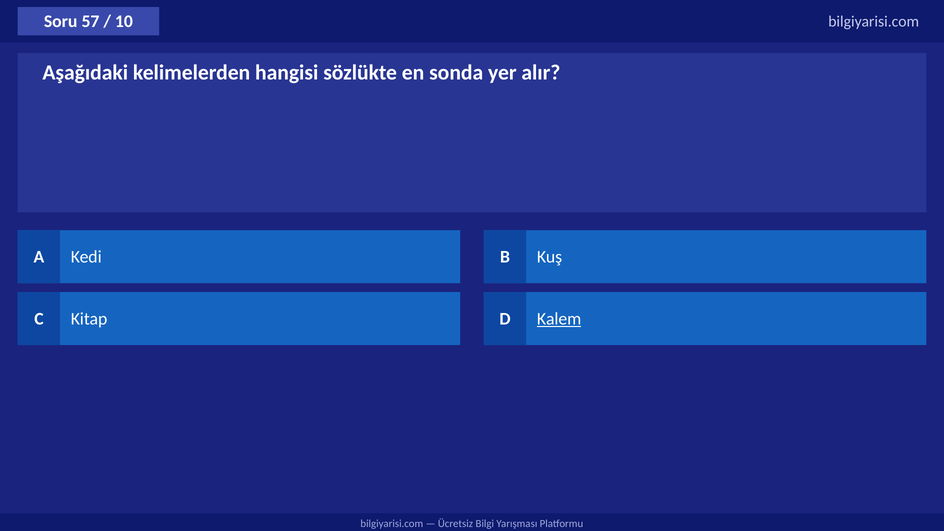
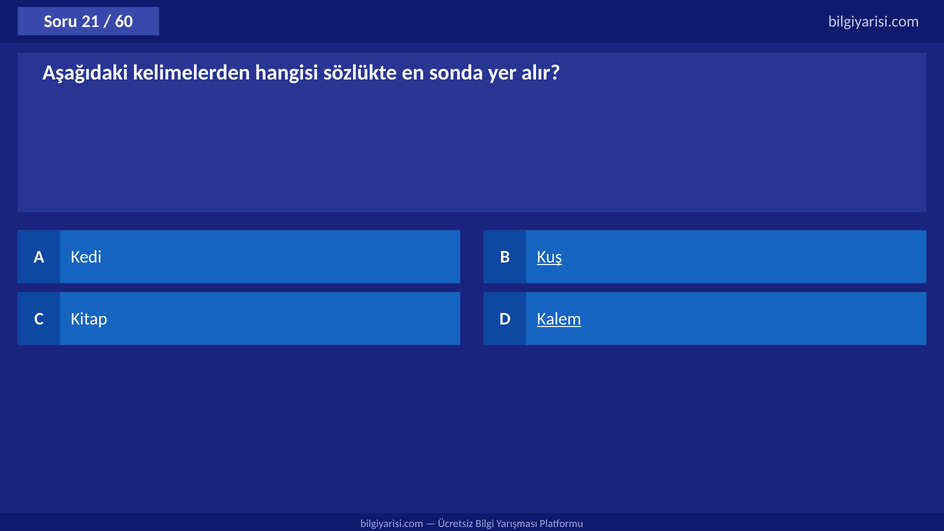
57: 57 -> 21
10: 10 -> 60
Kuş underline: none -> present
